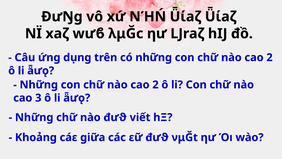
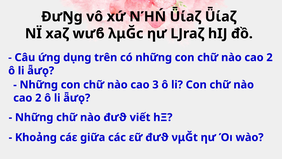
2 at (155, 85): 2 -> 3
3 at (38, 98): 3 -> 2
